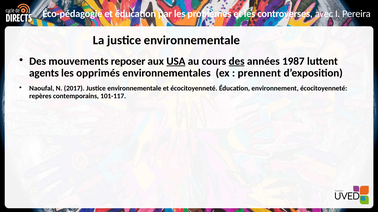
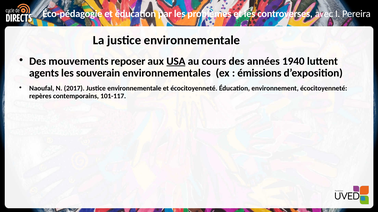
des at (237, 61) underline: present -> none
1987: 1987 -> 1940
opprimés: opprimés -> souverain
prennent: prennent -> émissions
